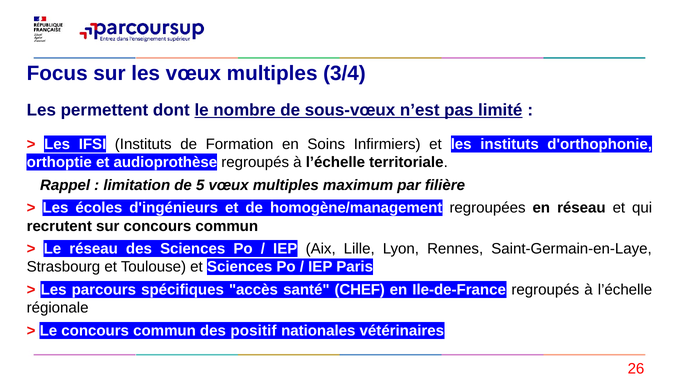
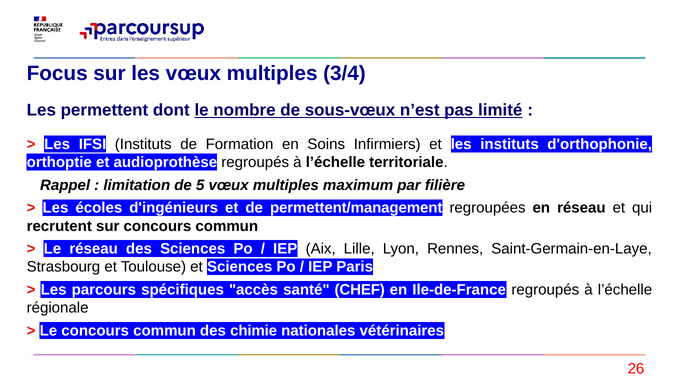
homogène/management: homogène/management -> permettent/management
positif: positif -> chimie
